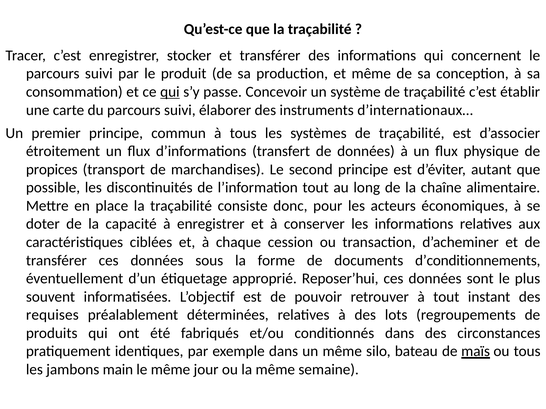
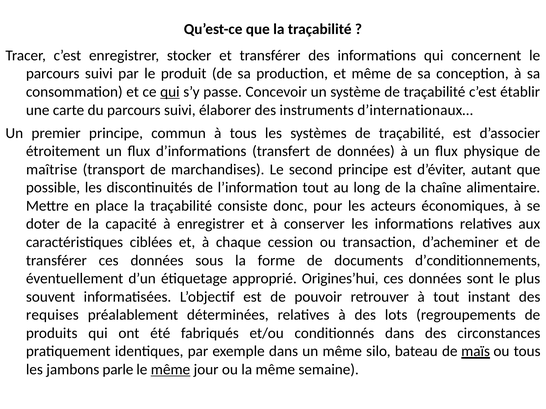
propices: propices -> maîtrise
Reposer’hui: Reposer’hui -> Origines’hui
main: main -> parle
même at (170, 370) underline: none -> present
